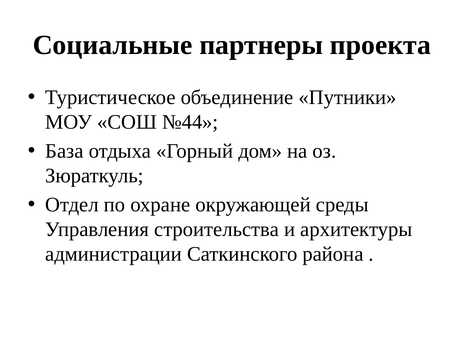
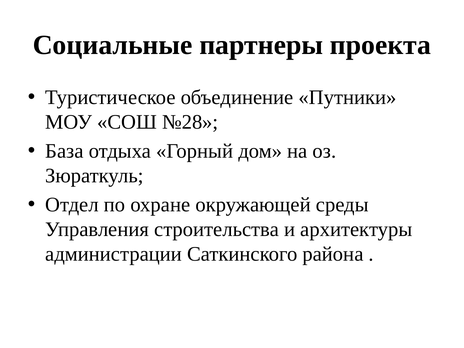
№44: №44 -> №28
